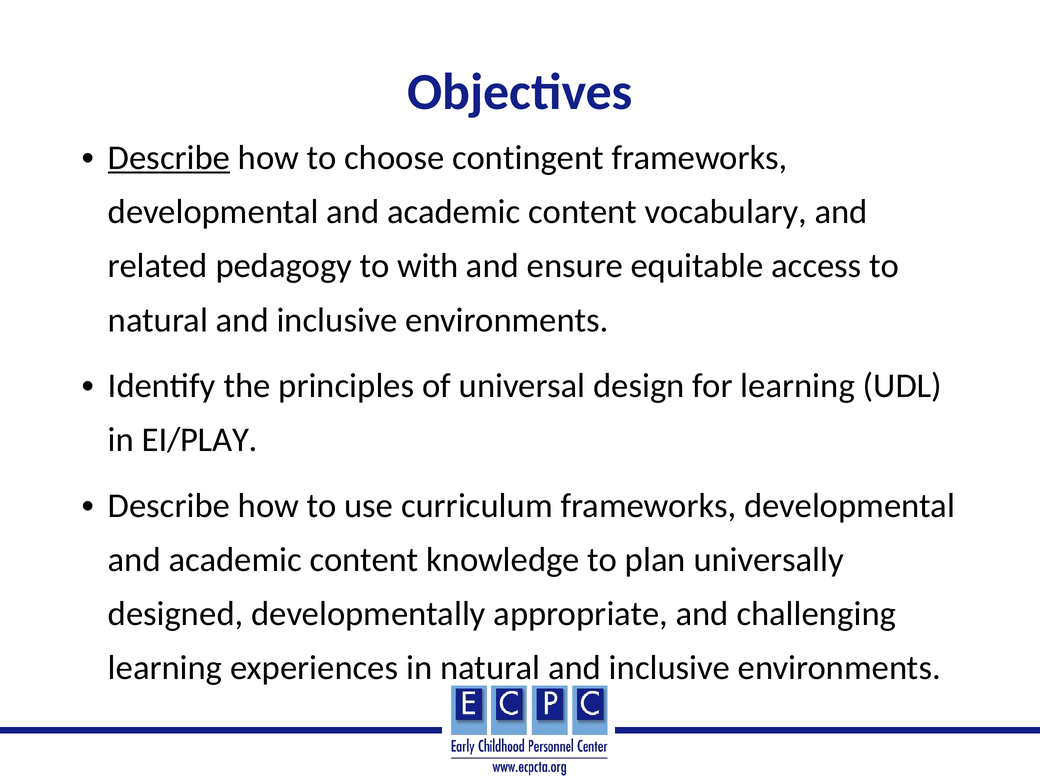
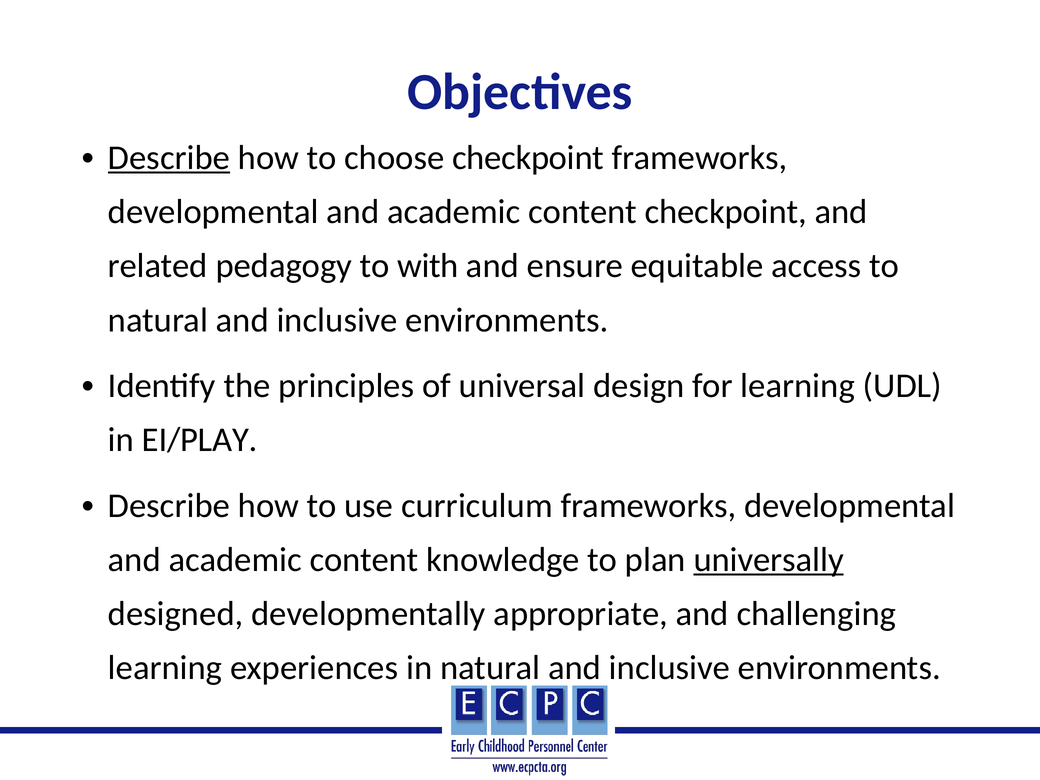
choose contingent: contingent -> checkpoint
content vocabulary: vocabulary -> checkpoint
universally underline: none -> present
